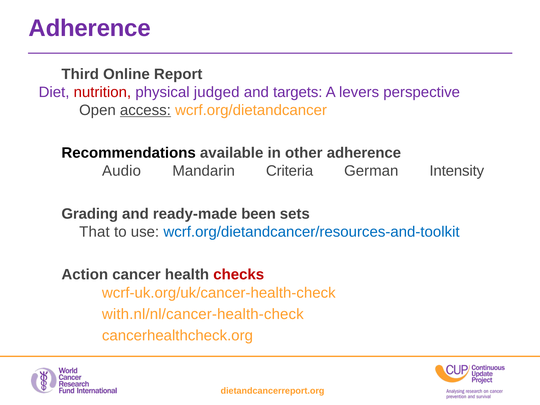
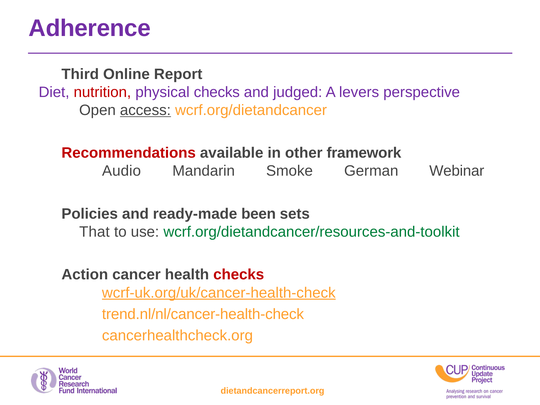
physical judged: judged -> checks
targets: targets -> judged
Recommendations colour: black -> red
other adherence: adherence -> framework
Criteria: Criteria -> Smoke
Intensity: Intensity -> Webinar
Grading: Grading -> Policies
wcrf.org/dietandcancer/resources-and-toolkit colour: blue -> green
wcrf-uk.org/uk/cancer-health-check underline: none -> present
with.nl/nl/cancer-health-check: with.nl/nl/cancer-health-check -> trend.nl/nl/cancer-health-check
